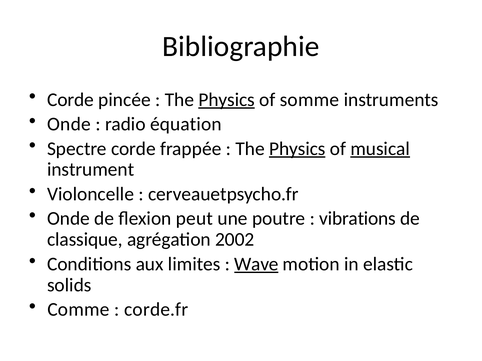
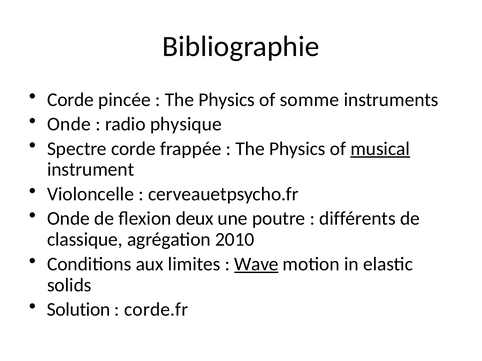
Physics at (227, 100) underline: present -> none
équation: équation -> physique
Physics at (297, 149) underline: present -> none
peut: peut -> deux
vibrations: vibrations -> différents
2002: 2002 -> 2010
Comme: Comme -> Solution
